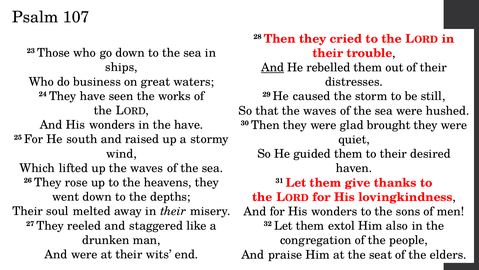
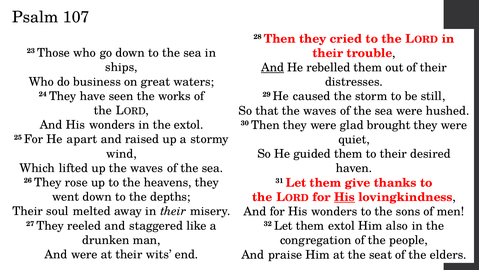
the have: have -> extol
south: south -> apart
His at (345, 197) underline: none -> present
